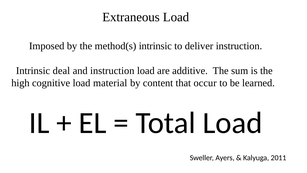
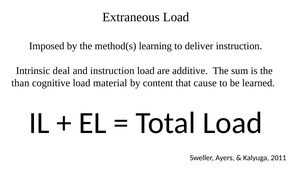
method(s intrinsic: intrinsic -> learning
high: high -> than
occur: occur -> cause
